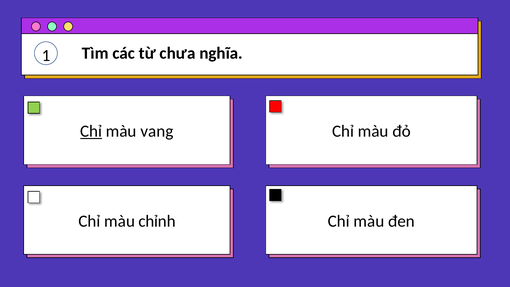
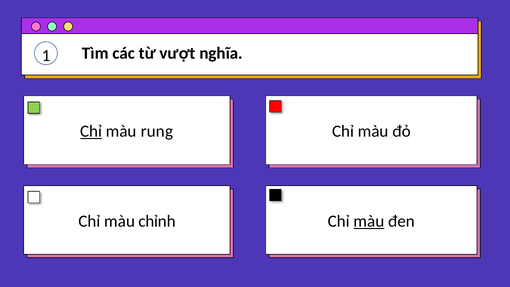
chưa: chưa -> vượt
vang: vang -> rung
màu at (369, 221) underline: none -> present
